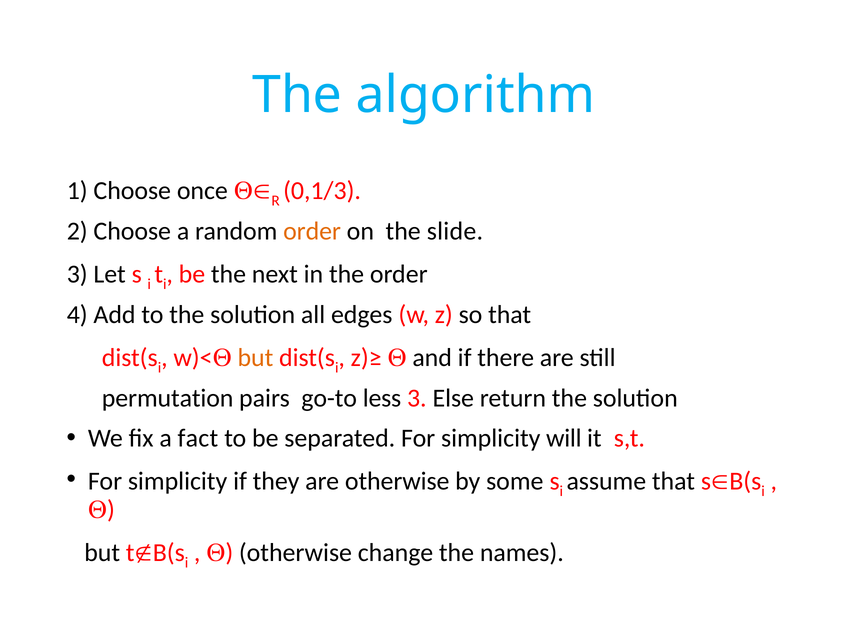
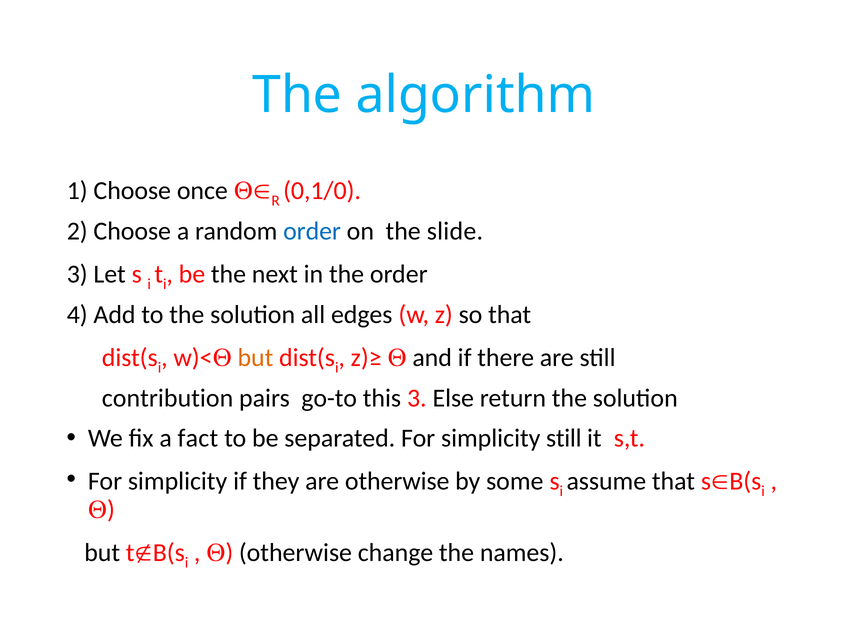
0,1/3: 0,1/3 -> 0,1/0
order at (312, 231) colour: orange -> blue
permutation: permutation -> contribution
less: less -> this
simplicity will: will -> still
